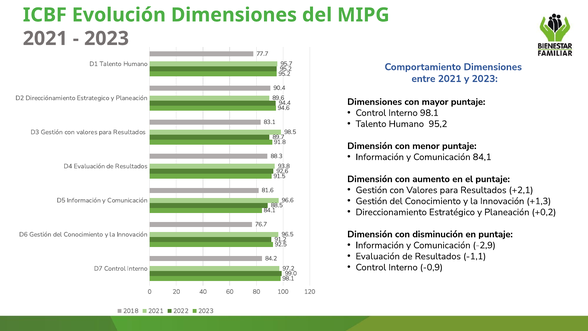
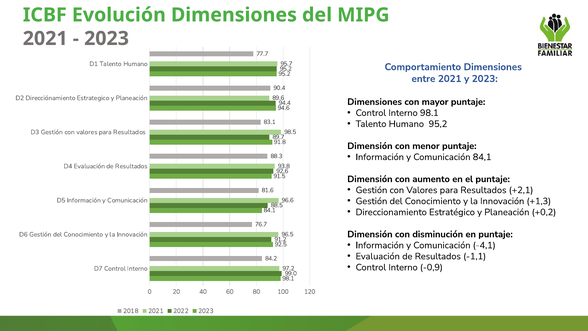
-2,9: -2,9 -> -4,1
